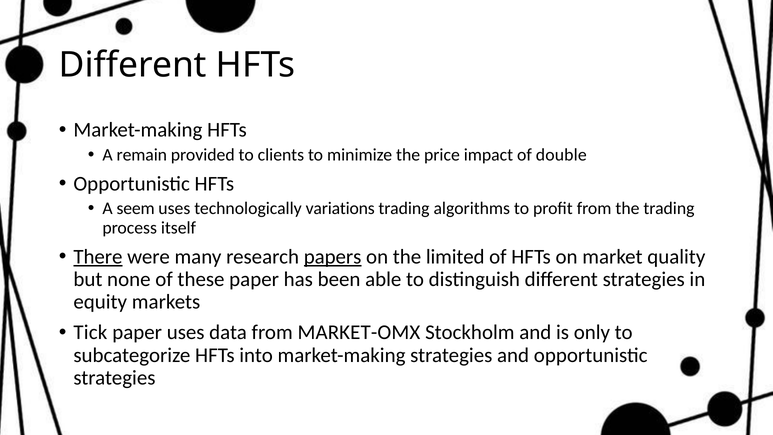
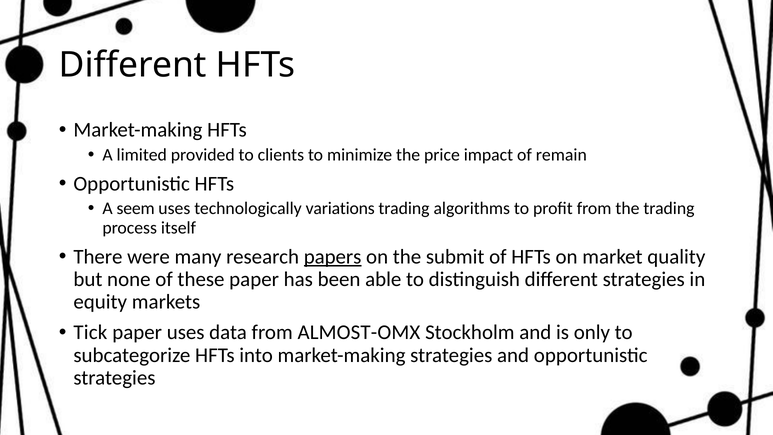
remain: remain -> limited
double: double -> remain
There underline: present -> none
limited: limited -> submit
MARKET-OMX: MARKET-OMX -> ALMOST-OMX
